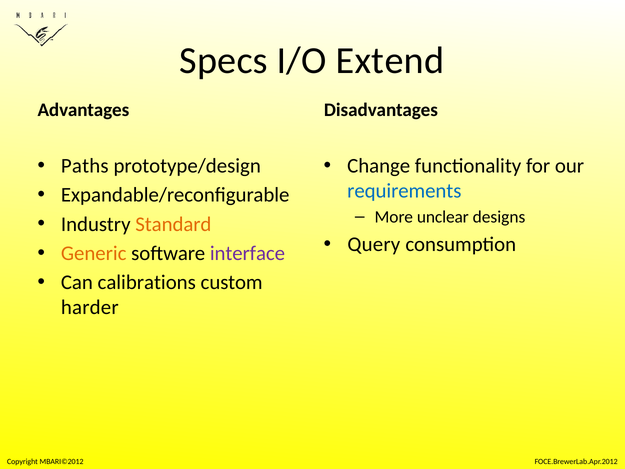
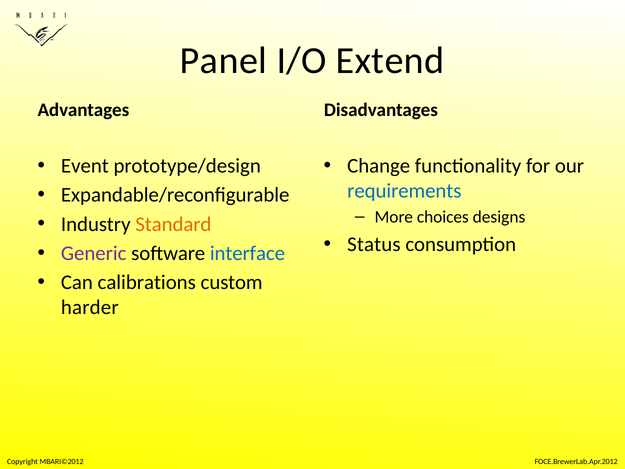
Specs: Specs -> Panel
Paths: Paths -> Event
unclear: unclear -> choices
Query: Query -> Status
Generic colour: orange -> purple
interface colour: purple -> blue
